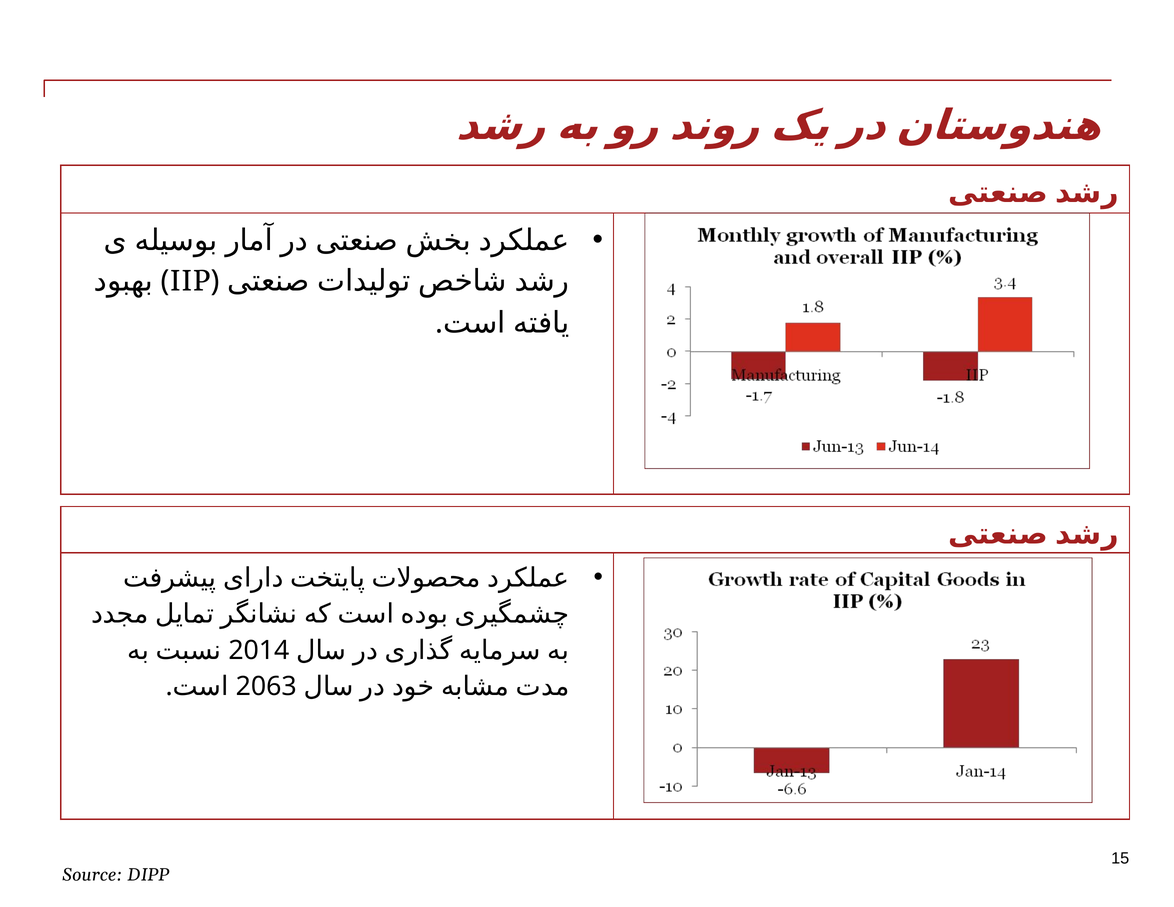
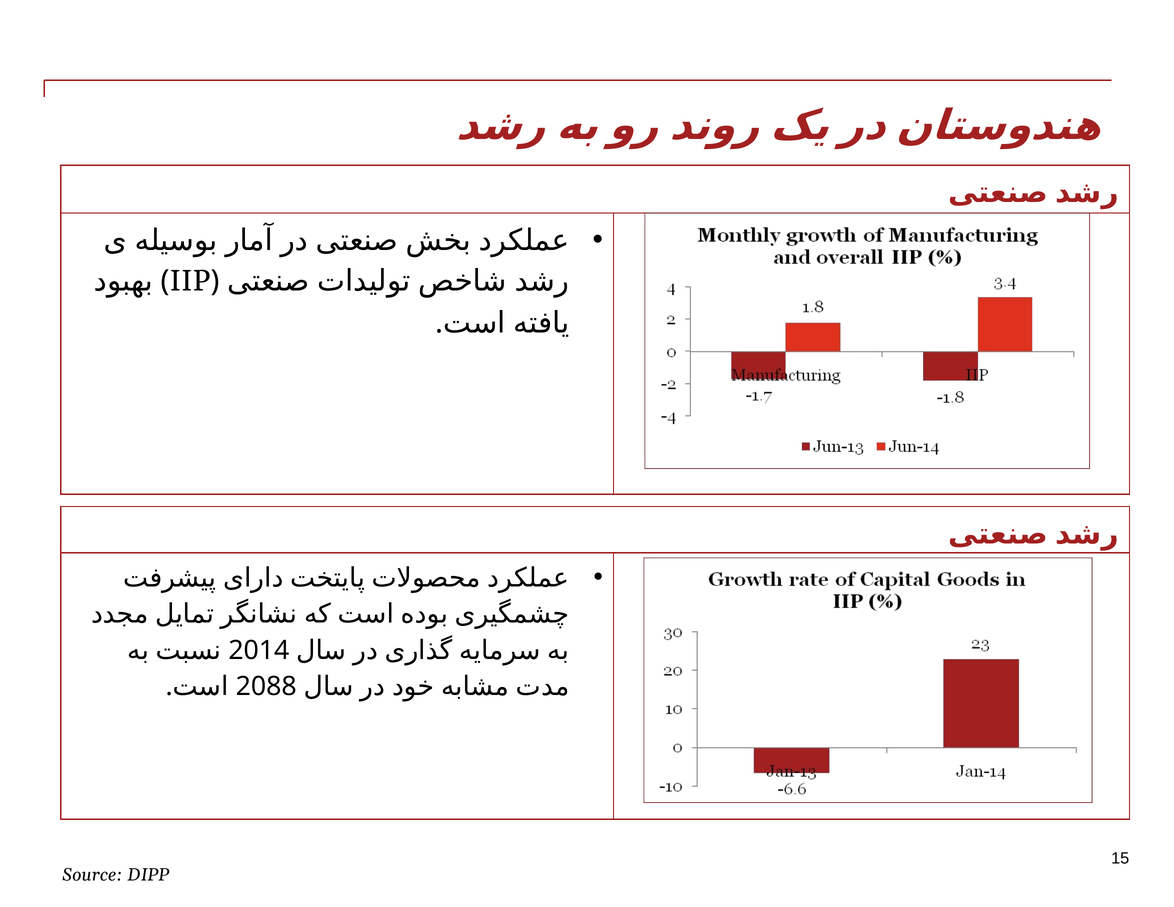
2063: 2063 -> 2088
